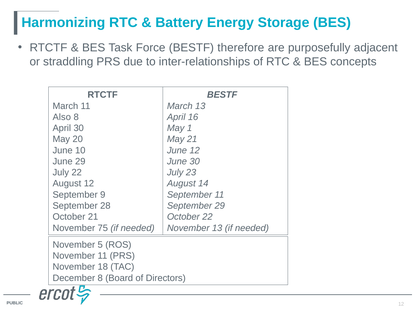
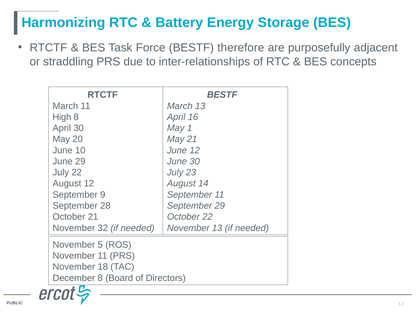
Also: Also -> High
75: 75 -> 32
